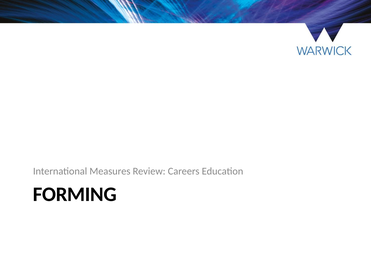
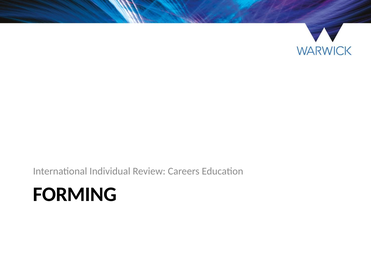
Measures: Measures -> Individual
